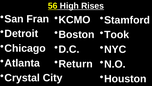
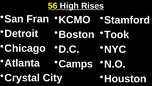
Return: Return -> Camps
